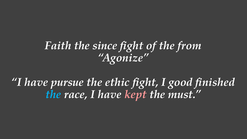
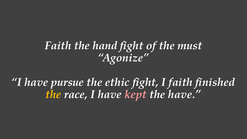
since: since -> hand
from: from -> must
I good: good -> faith
the at (53, 94) colour: light blue -> yellow
the must: must -> have
